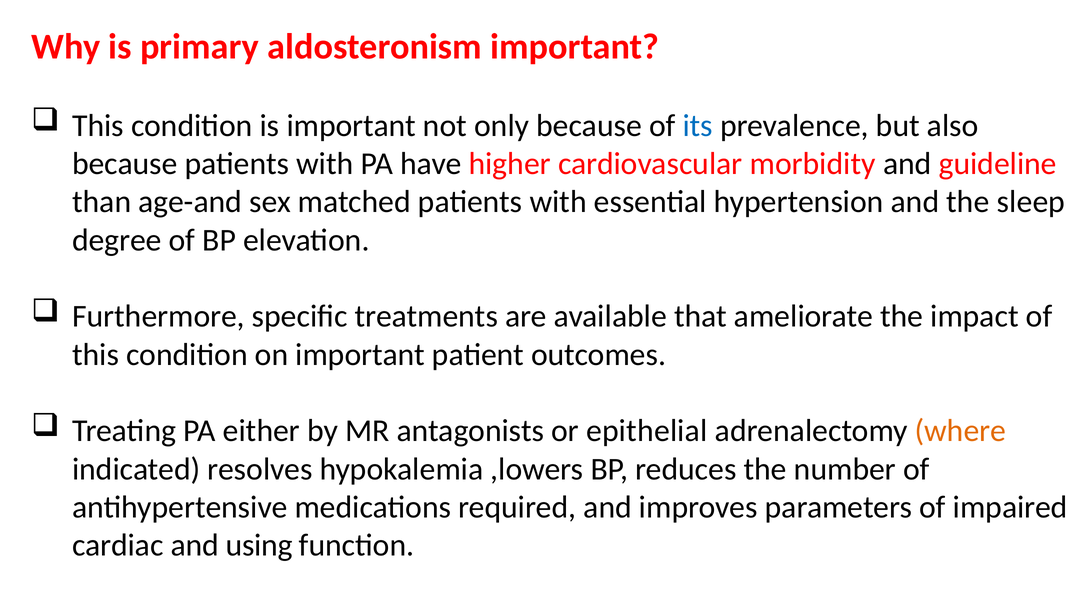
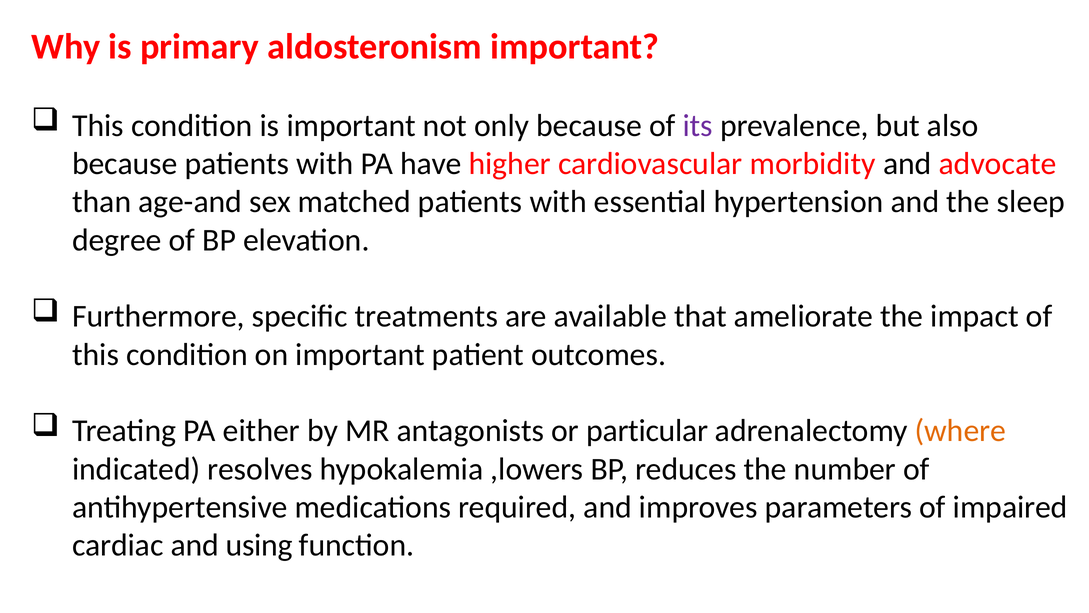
its colour: blue -> purple
guideline: guideline -> advocate
epithelial: epithelial -> particular
